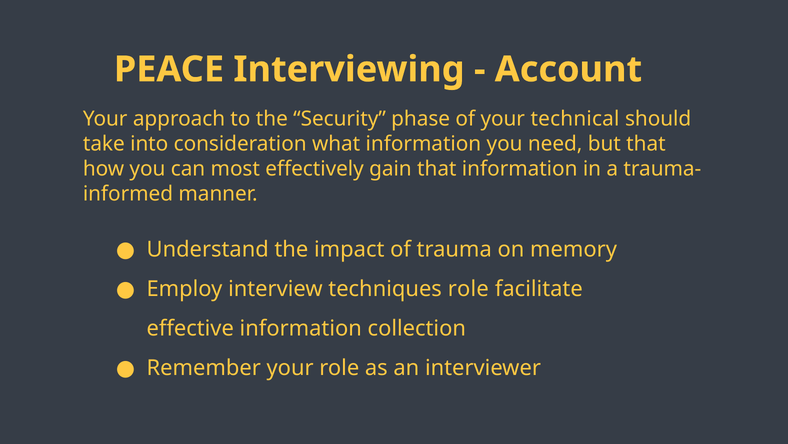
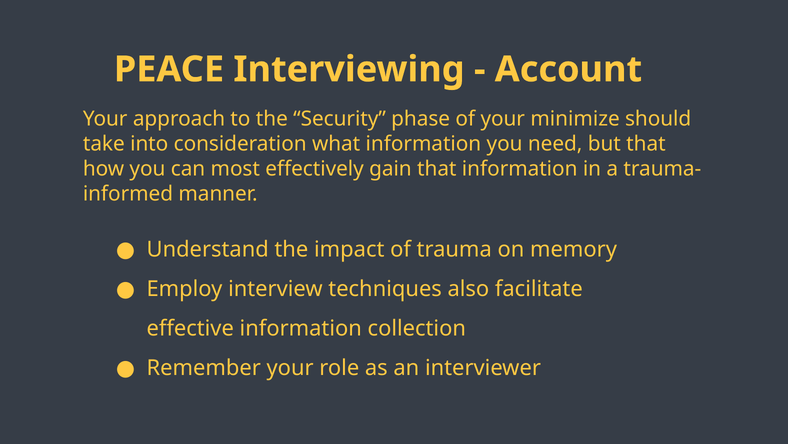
technical: technical -> minimize
techniques role: role -> also
